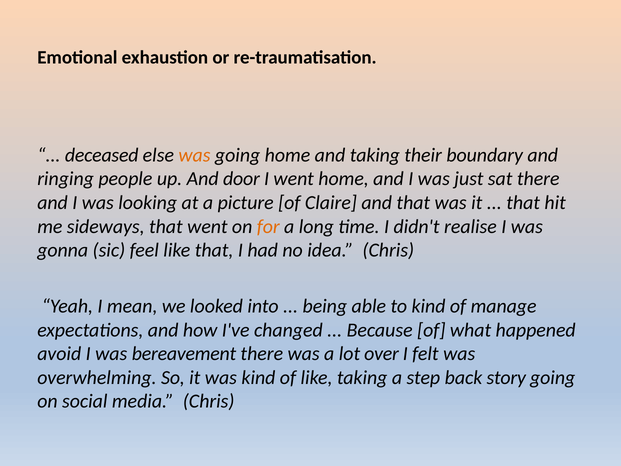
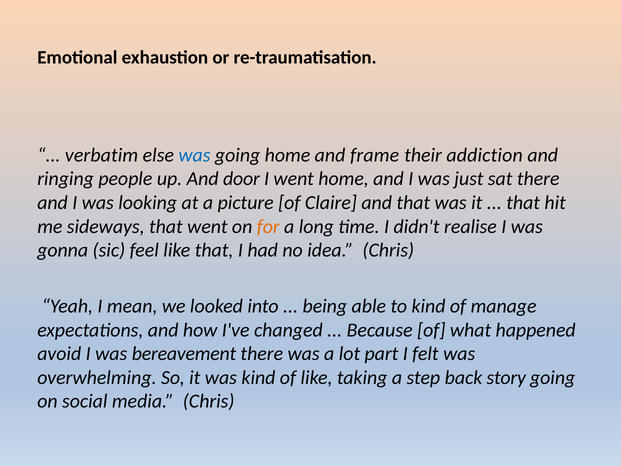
deceased: deceased -> verbatim
was at (194, 155) colour: orange -> blue
and taking: taking -> frame
boundary: boundary -> addiction
over: over -> part
